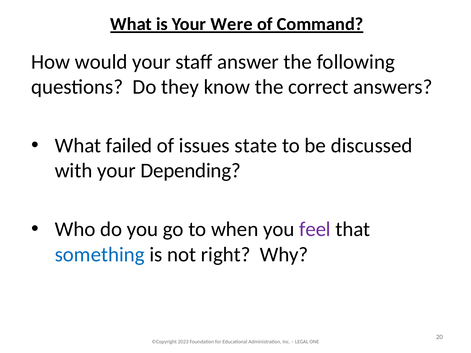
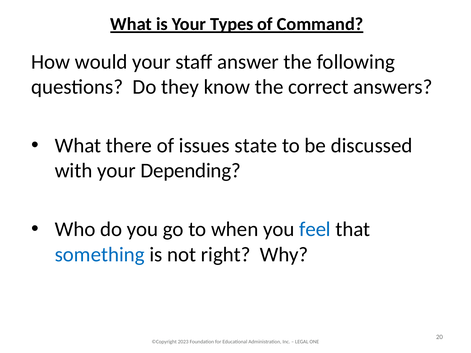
Were: Were -> Types
failed: failed -> there
feel colour: purple -> blue
